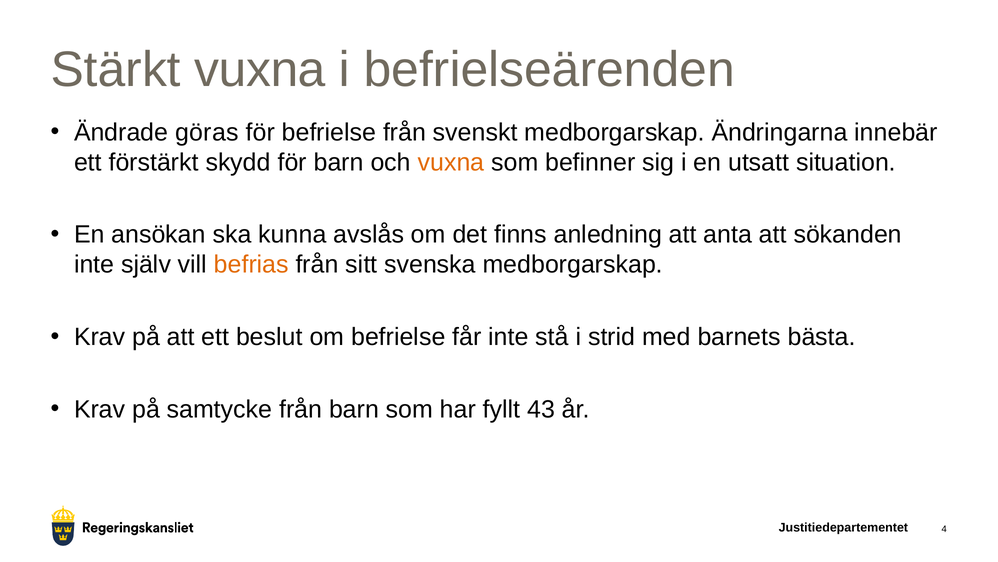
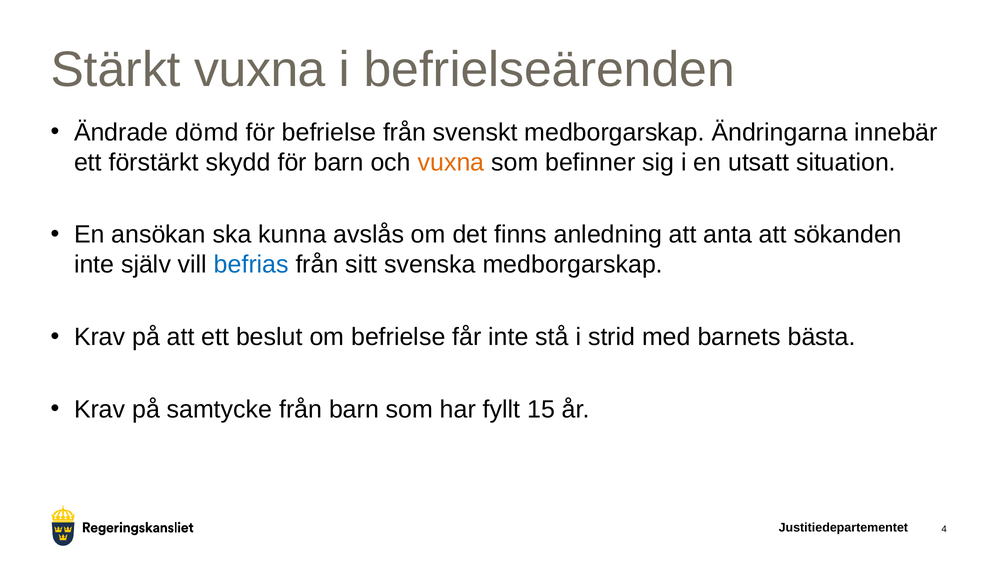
göras: göras -> dömd
befrias colour: orange -> blue
43: 43 -> 15
